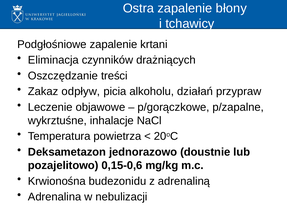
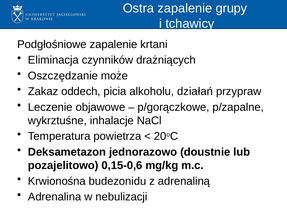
błony: błony -> grupy
treści: treści -> może
odpływ: odpływ -> oddech
